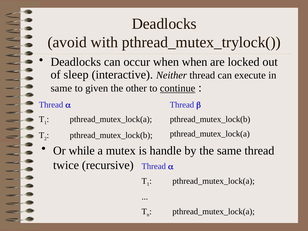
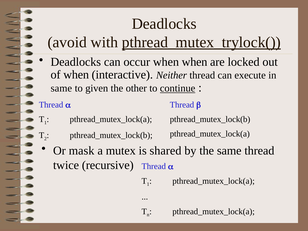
pthread_mutex_trylock( underline: none -> present
of sleep: sleep -> when
while: while -> mask
handle: handle -> shared
